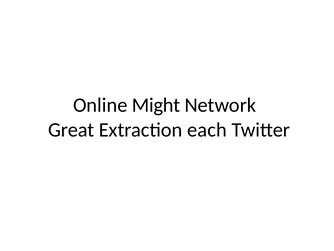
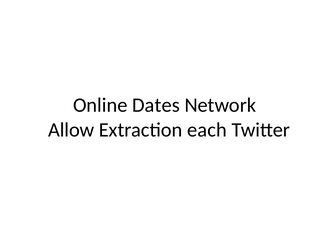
Might: Might -> Dates
Great: Great -> Allow
